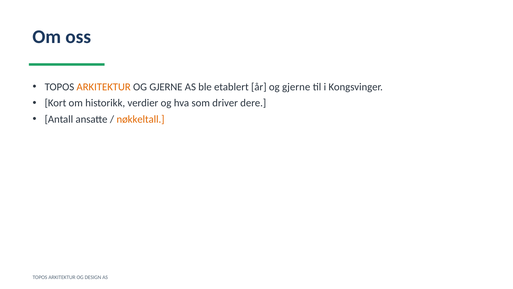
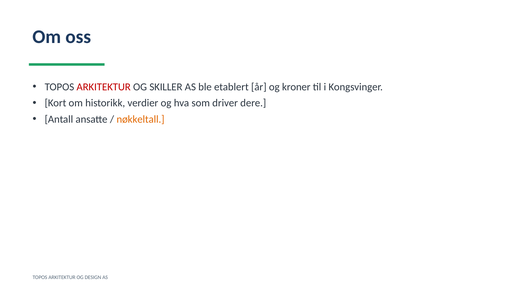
ARKITEKTUR at (104, 87) colour: orange -> red
GJERNE at (166, 87): GJERNE -> SKILLER
år og gjerne: gjerne -> kroner
